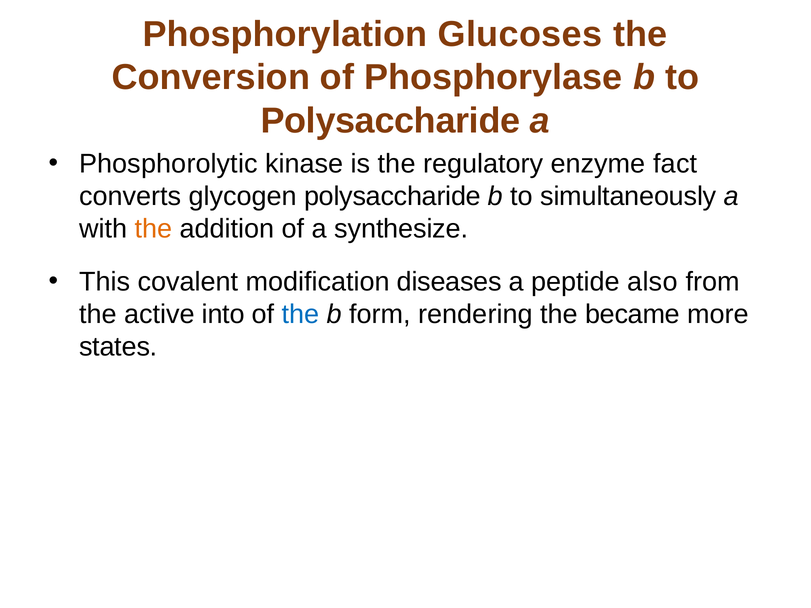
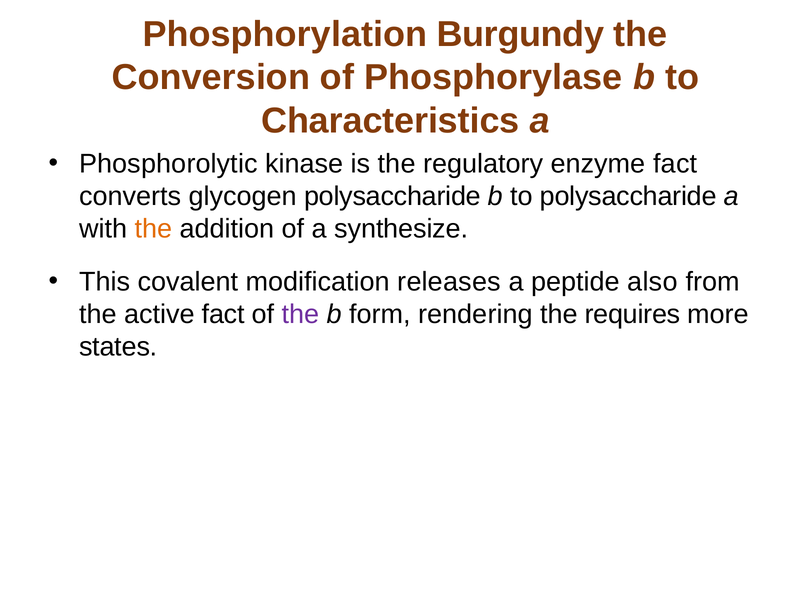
Glucoses: Glucoses -> Burgundy
Polysaccharide at (390, 121): Polysaccharide -> Characteristics
to simultaneously: simultaneously -> polysaccharide
diseases: diseases -> releases
active into: into -> fact
the at (301, 314) colour: blue -> purple
became: became -> requires
